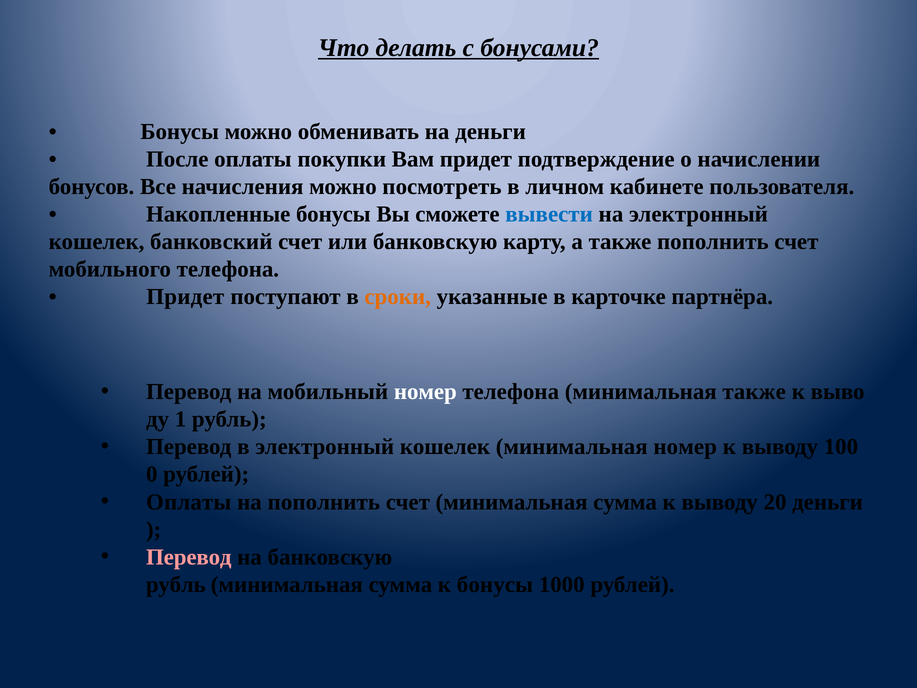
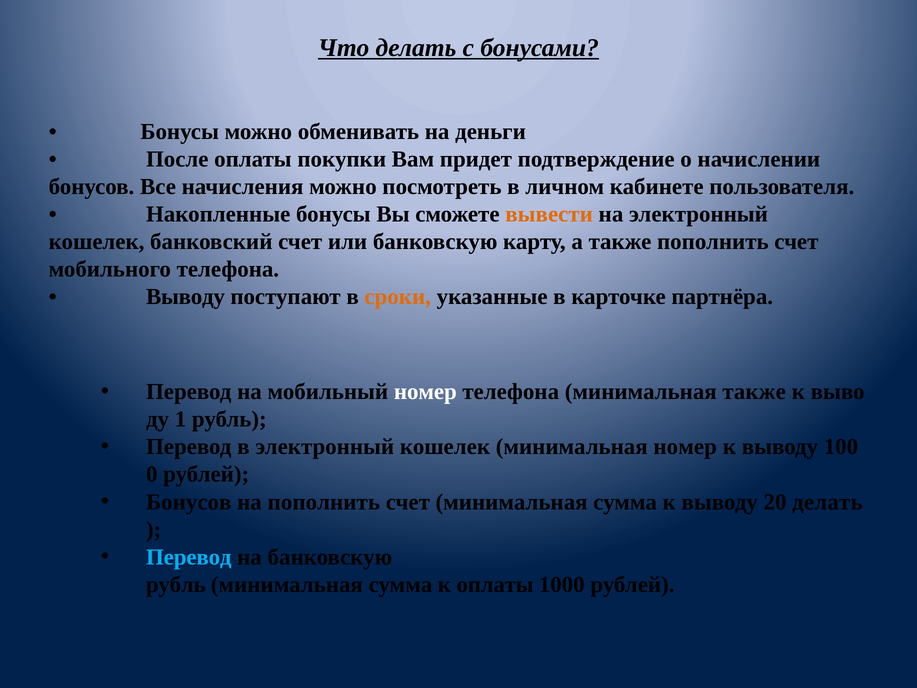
вывести colour: blue -> orange
Придет at (185, 297): Придет -> Выводу
Оплаты at (189, 502): Оплаты -> Бонусов
20 деньги: деньги -> делать
Перевод at (189, 557) colour: pink -> light blue
к бонусы: бонусы -> оплаты
